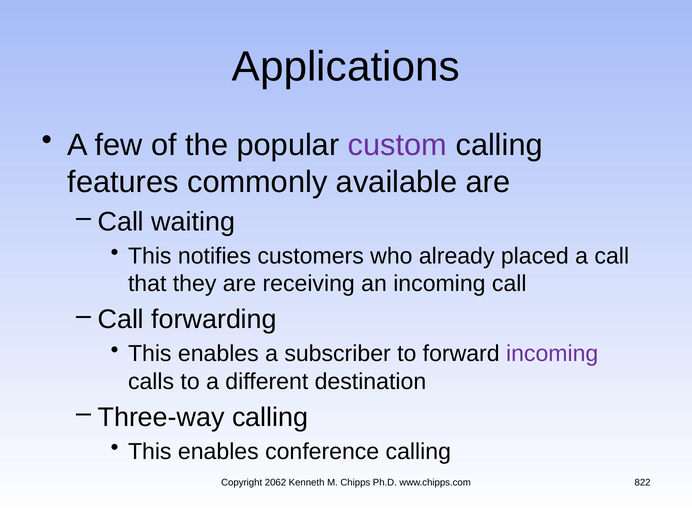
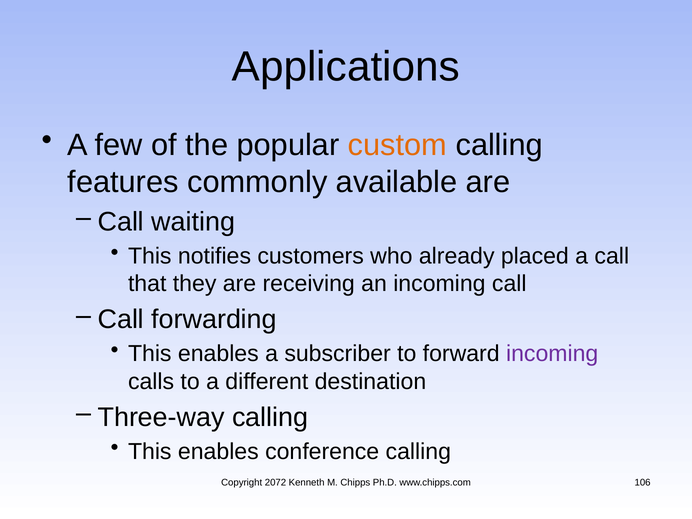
custom colour: purple -> orange
2062: 2062 -> 2072
822: 822 -> 106
